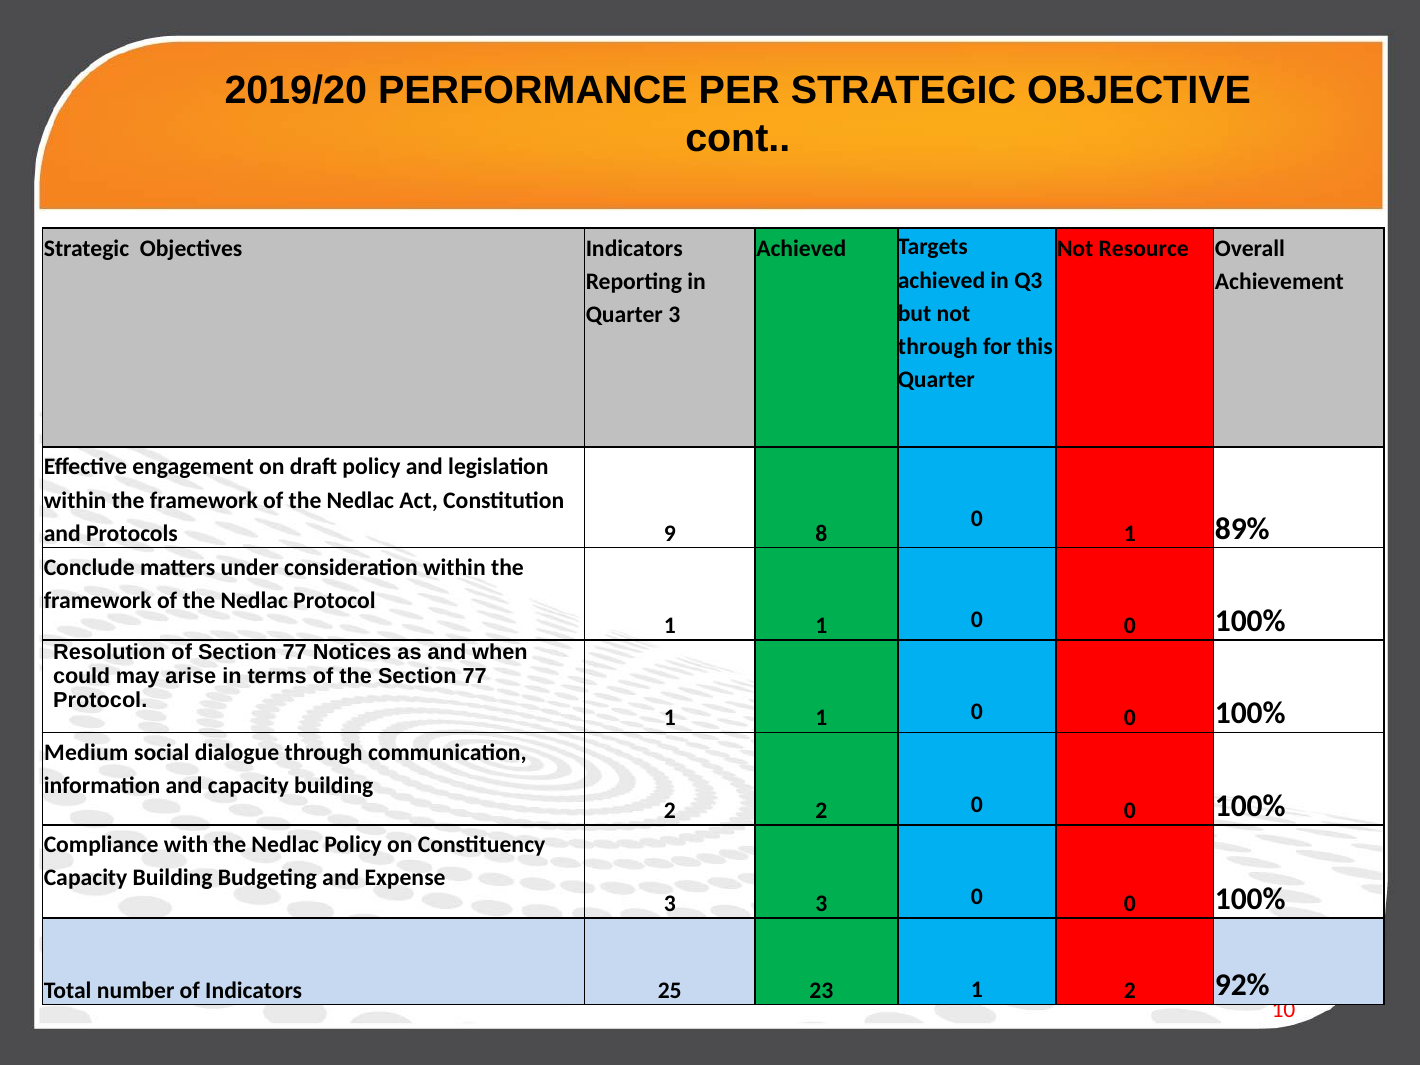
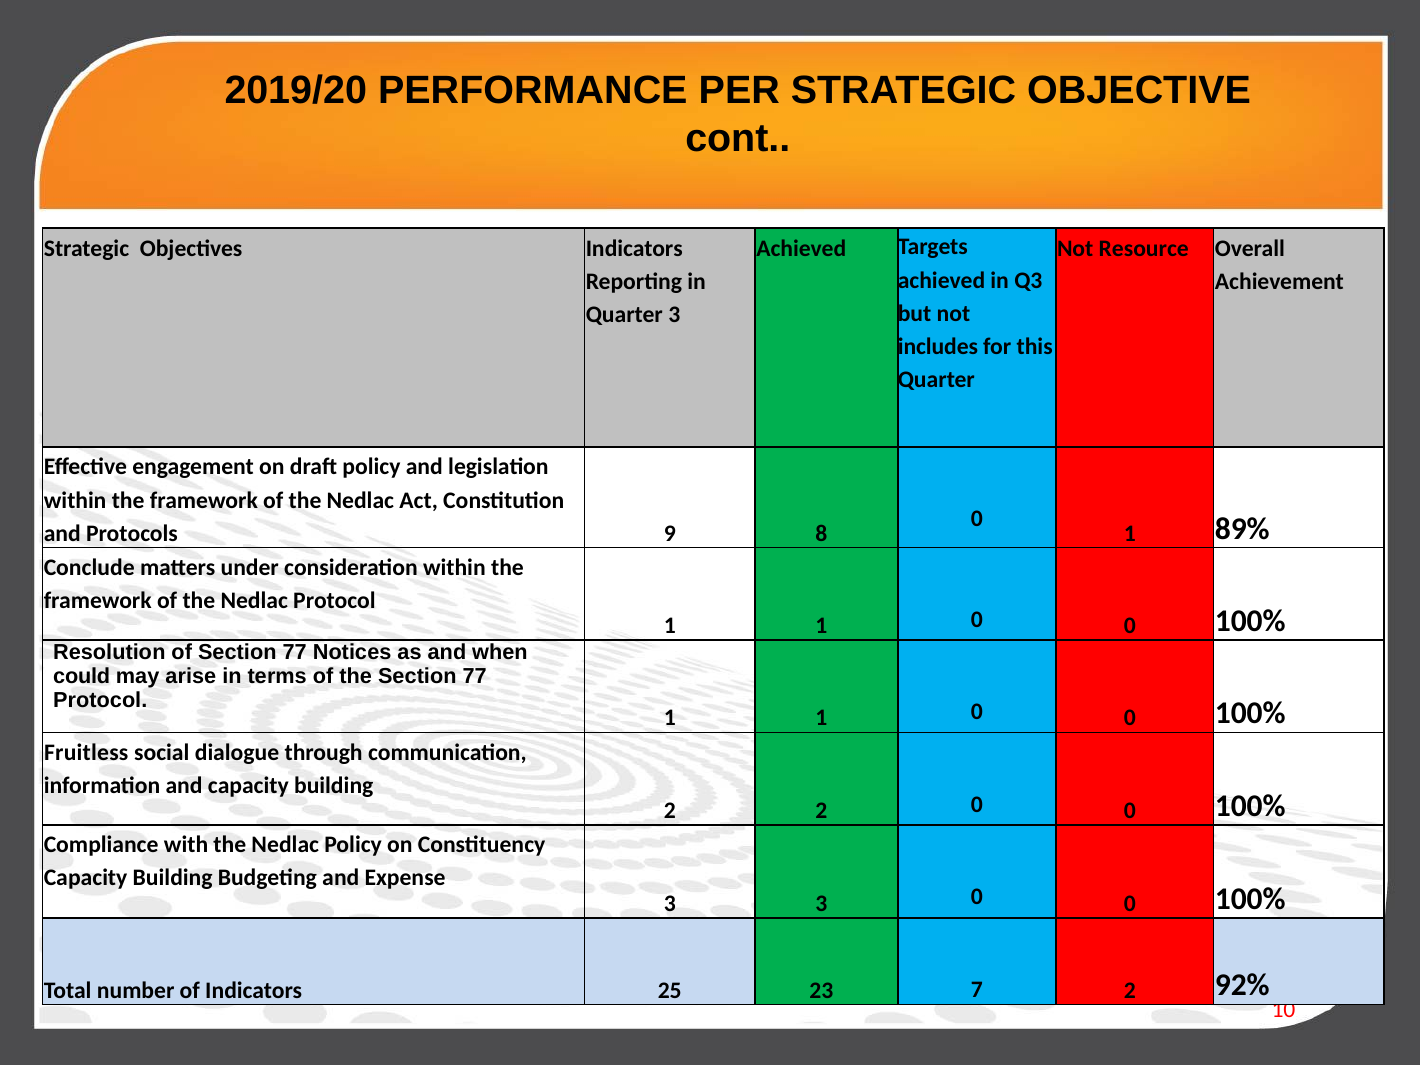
through at (938, 347): through -> includes
Medium: Medium -> Fruitless
23 1: 1 -> 7
